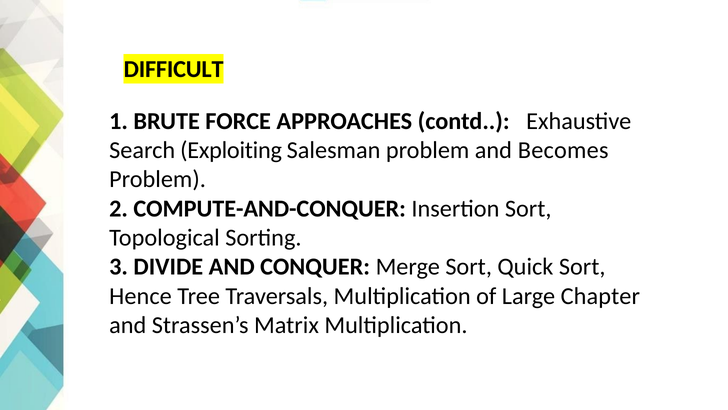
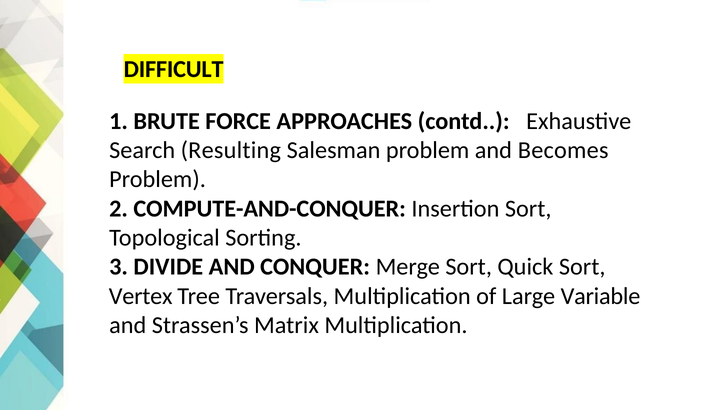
Exploiting: Exploiting -> Resulting
Hence: Hence -> Vertex
Chapter: Chapter -> Variable
